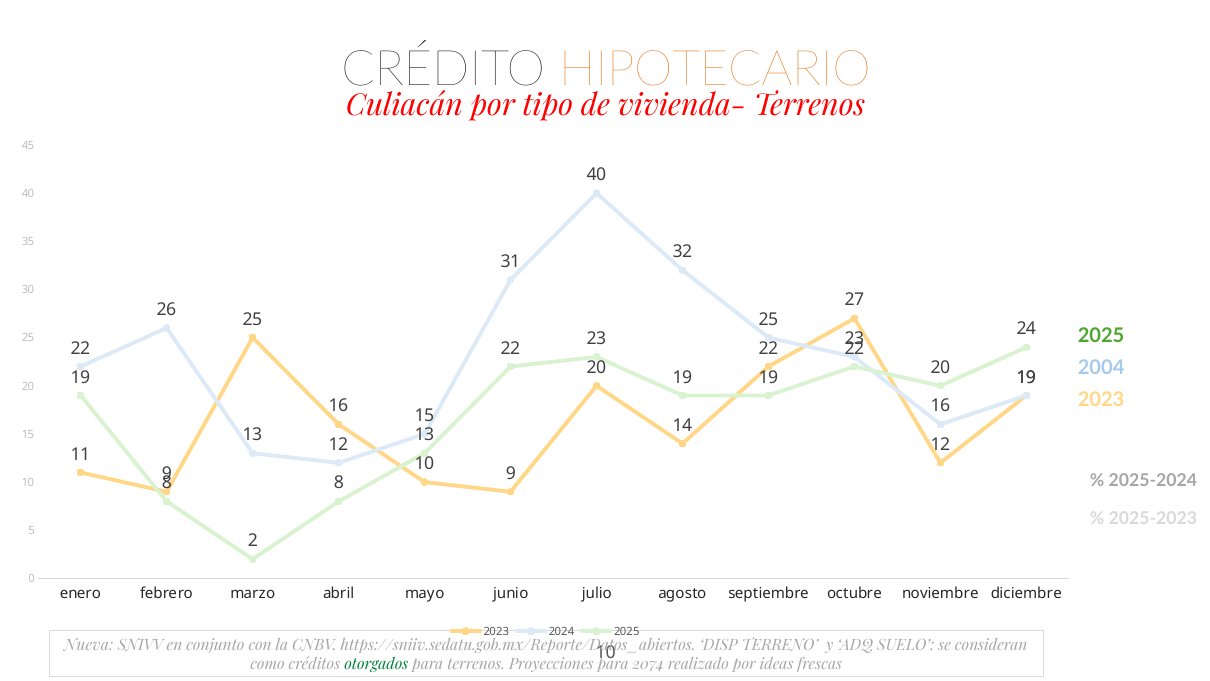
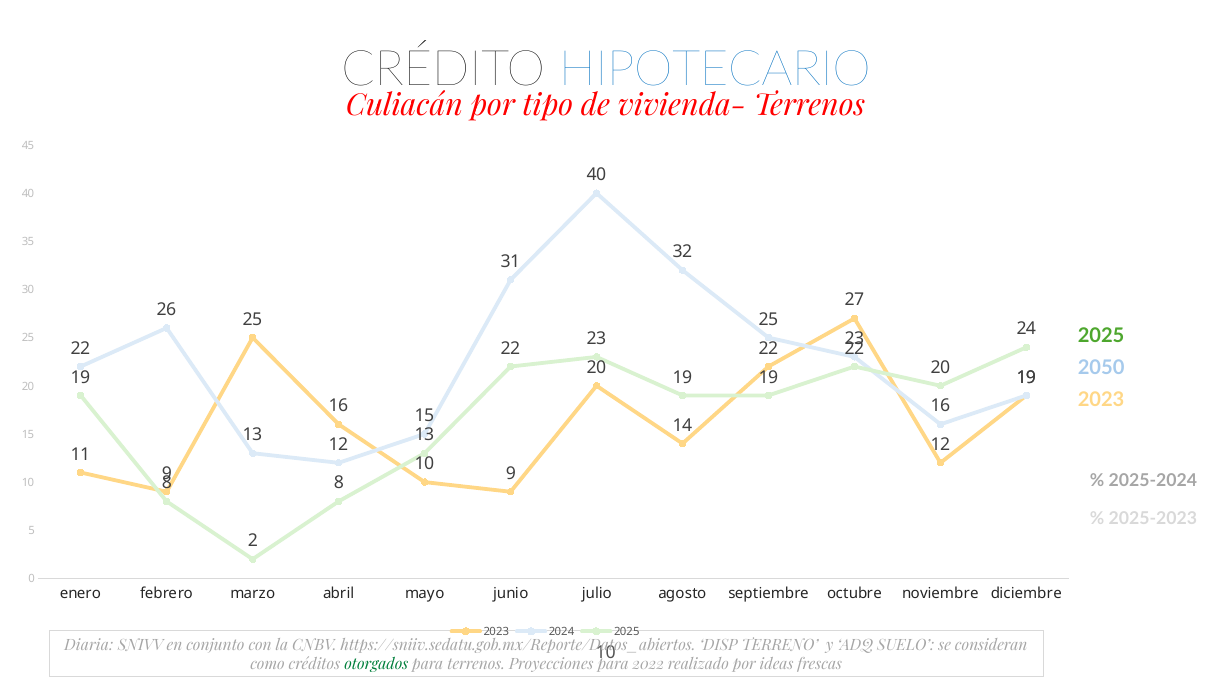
HIPOTECARIO colour: orange -> blue
2004: 2004 -> 2050
Nueva: Nueva -> Diaria
2074: 2074 -> 2022
